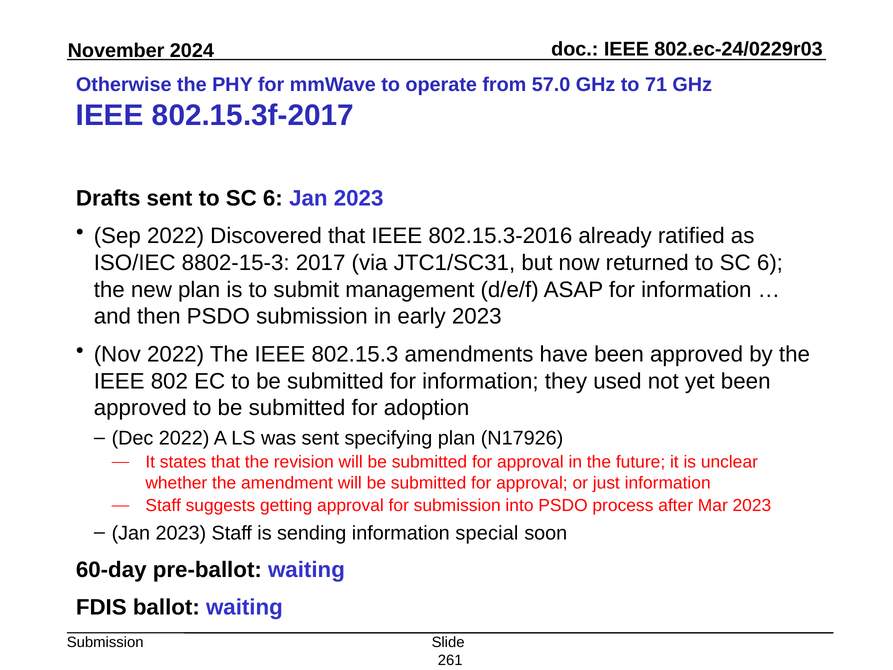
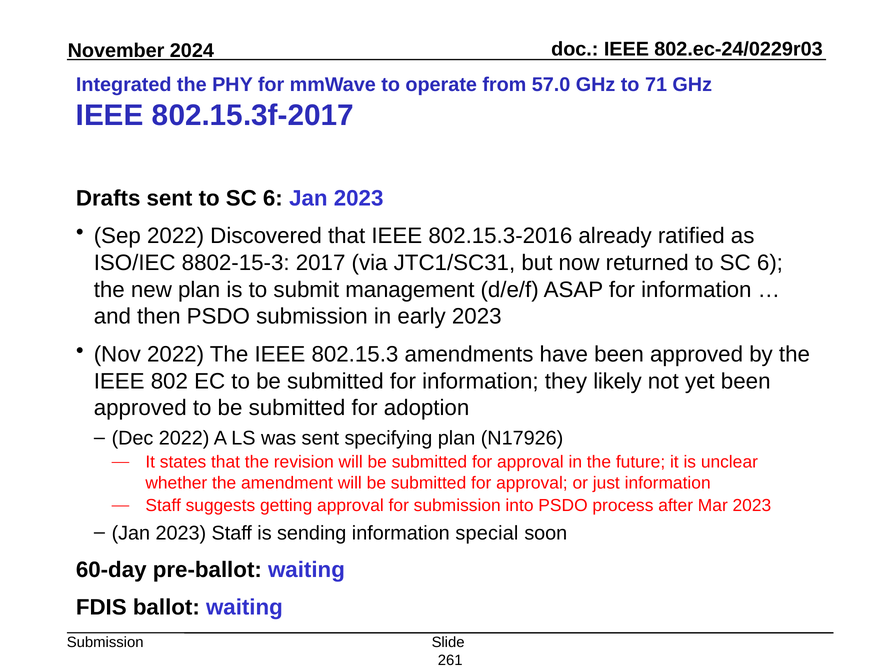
Otherwise: Otherwise -> Integrated
used: used -> likely
